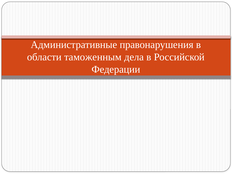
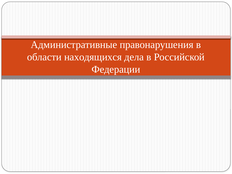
таможенным: таможенным -> находящихся
